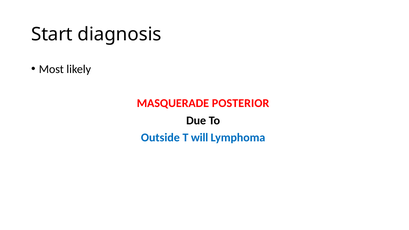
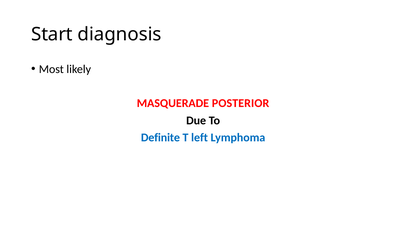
Outside: Outside -> Definite
will: will -> left
